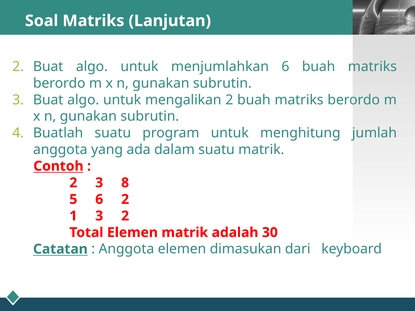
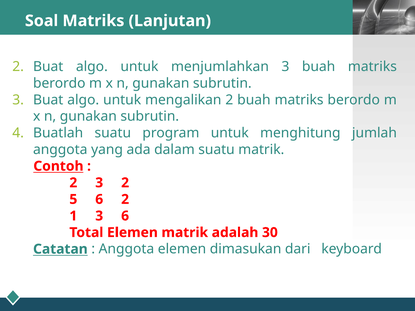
menjumlahkan 6: 6 -> 3
3 8: 8 -> 2
3 2: 2 -> 6
